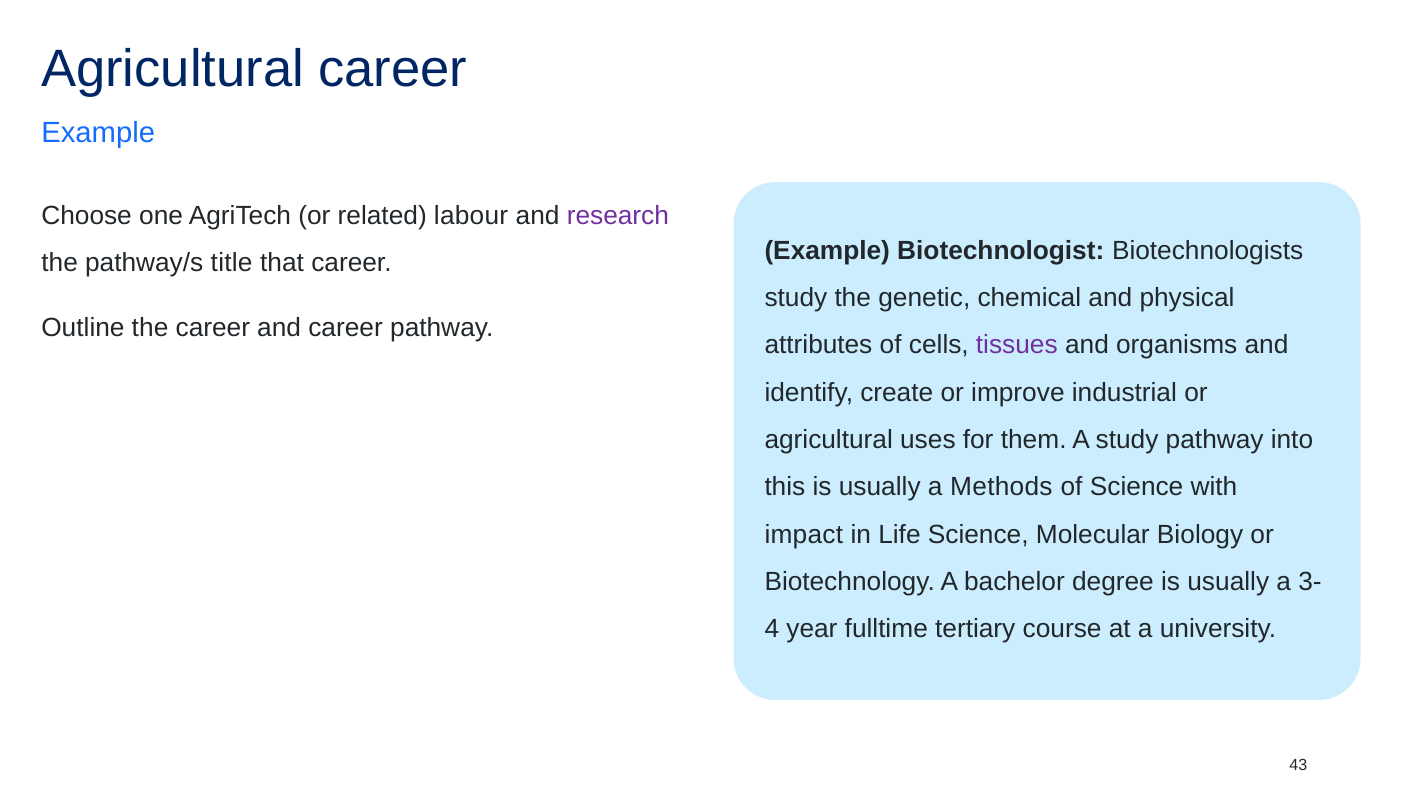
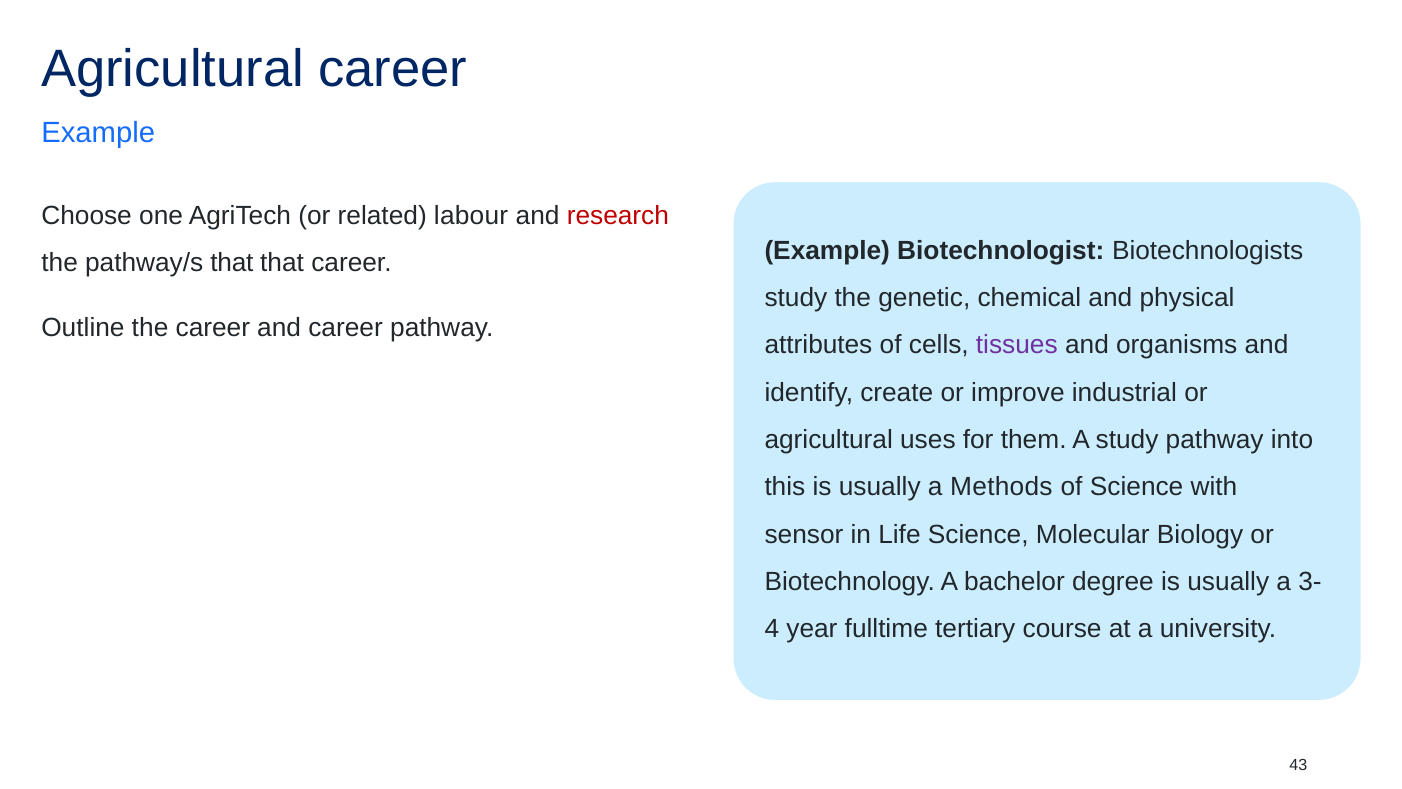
research colour: purple -> red
pathway/s title: title -> that
impact: impact -> sensor
